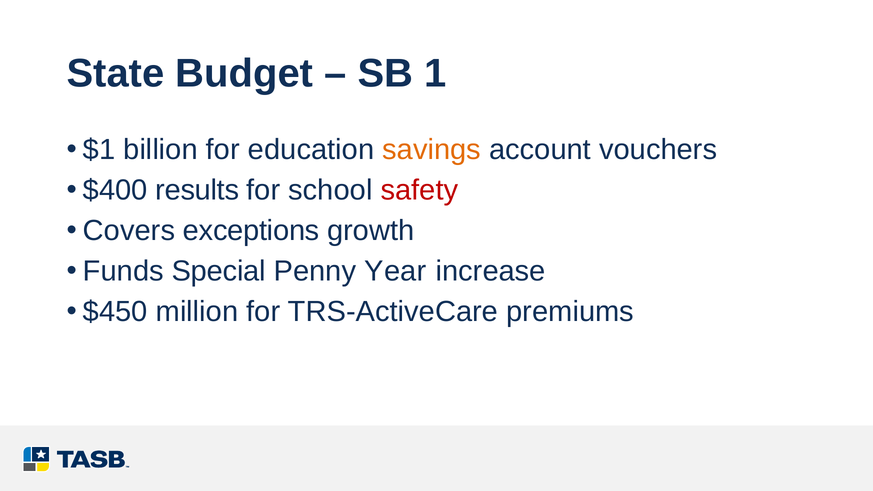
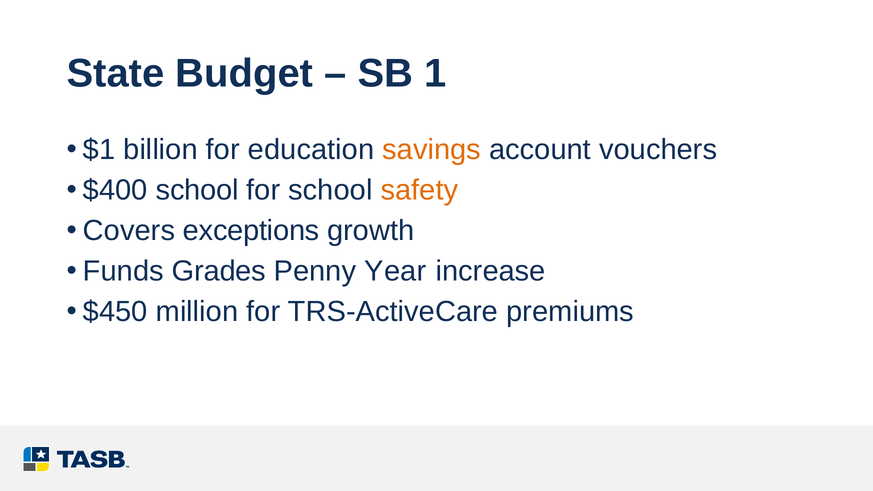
results at (197, 190): results -> school
safety colour: red -> orange
Special: Special -> Grades
